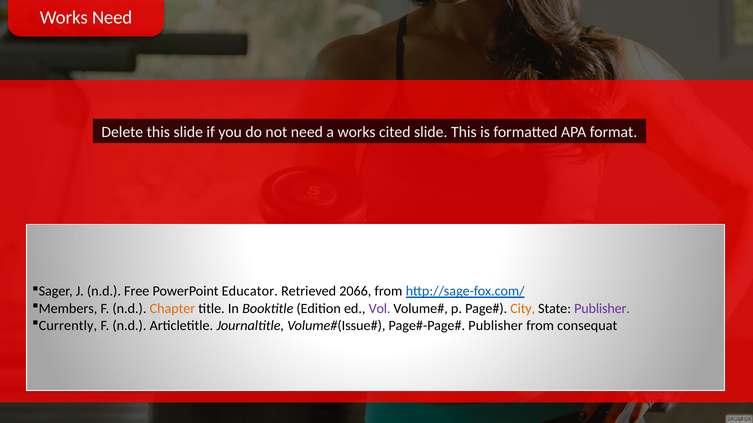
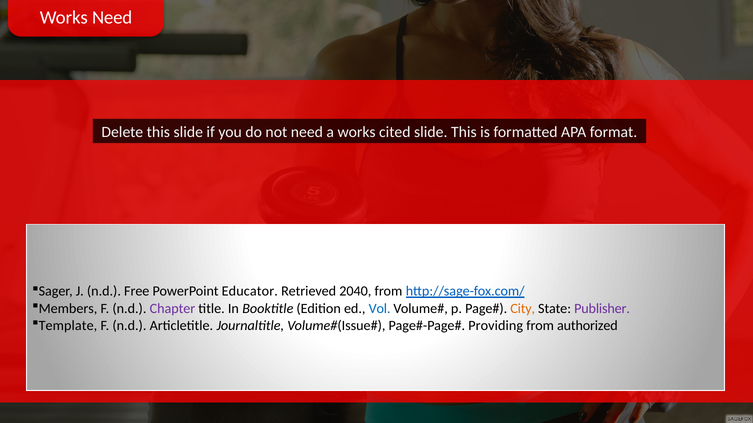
2066: 2066 -> 2040
Chapter colour: orange -> purple
Vol colour: purple -> blue
Currently: Currently -> Template
Publisher at (496, 326): Publisher -> Providing
consequat: consequat -> authorized
